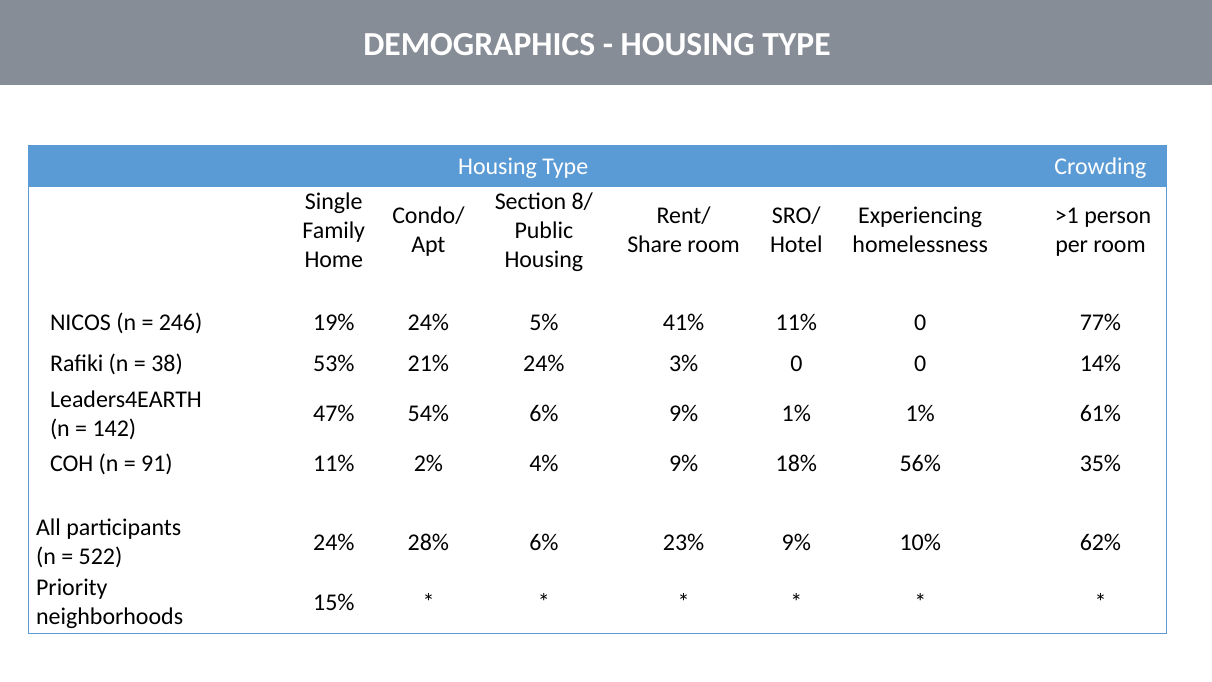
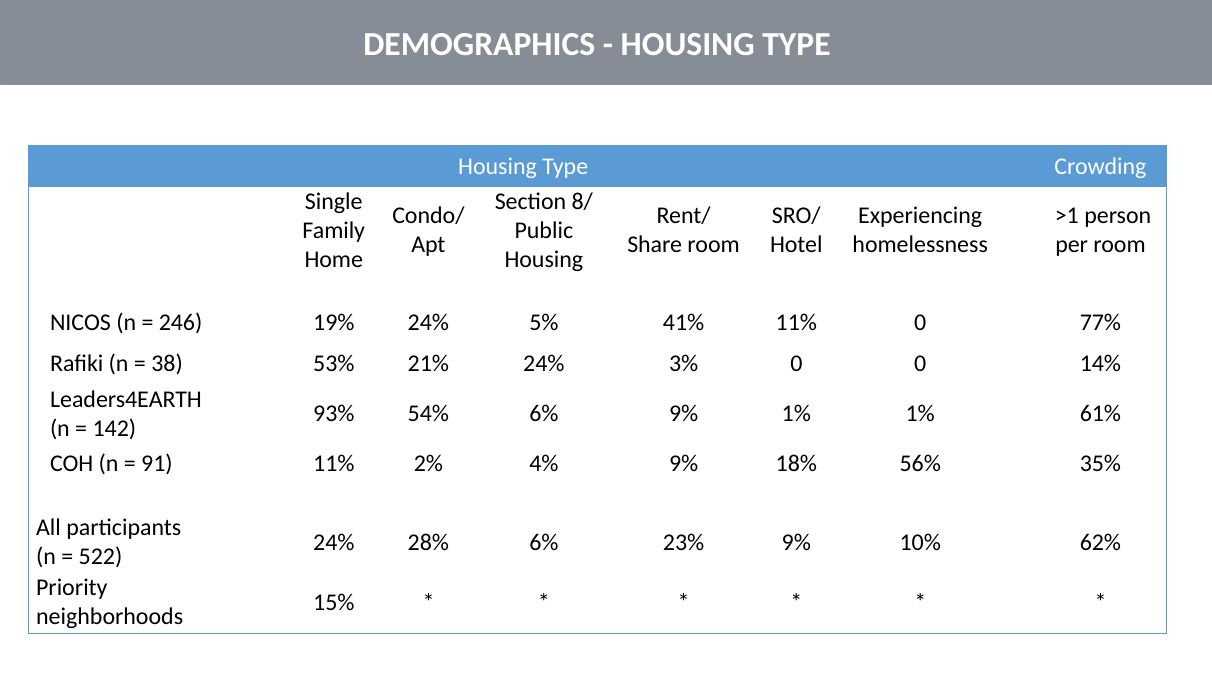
47%: 47% -> 93%
